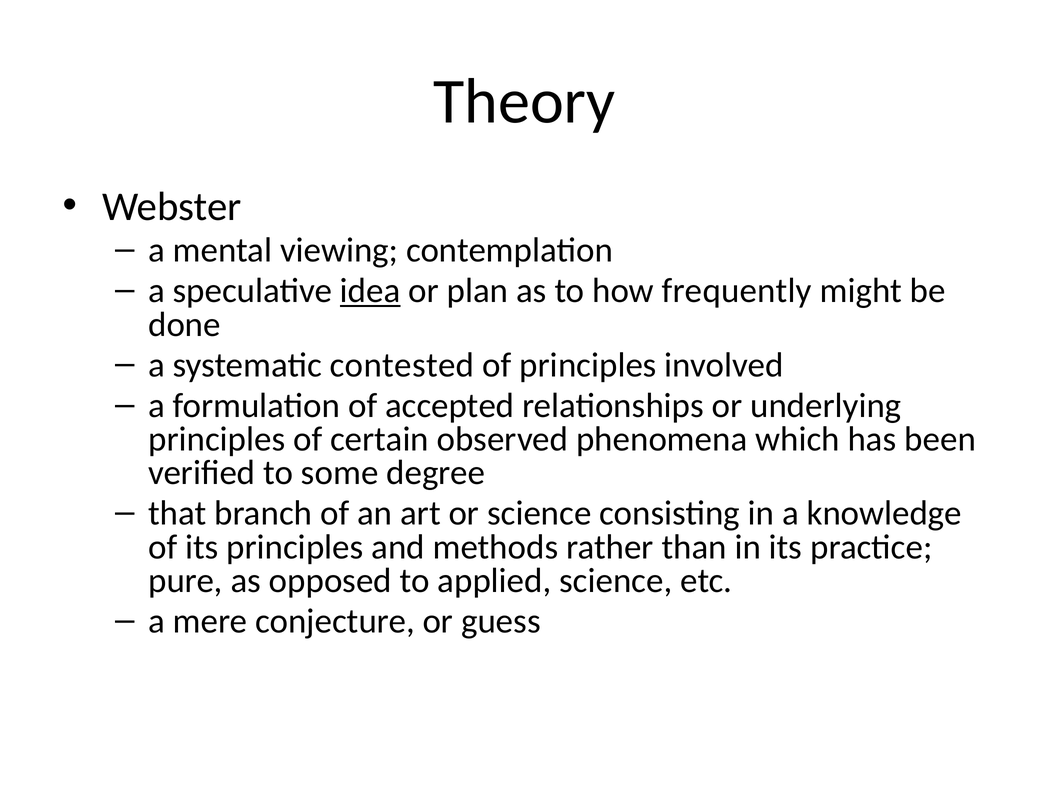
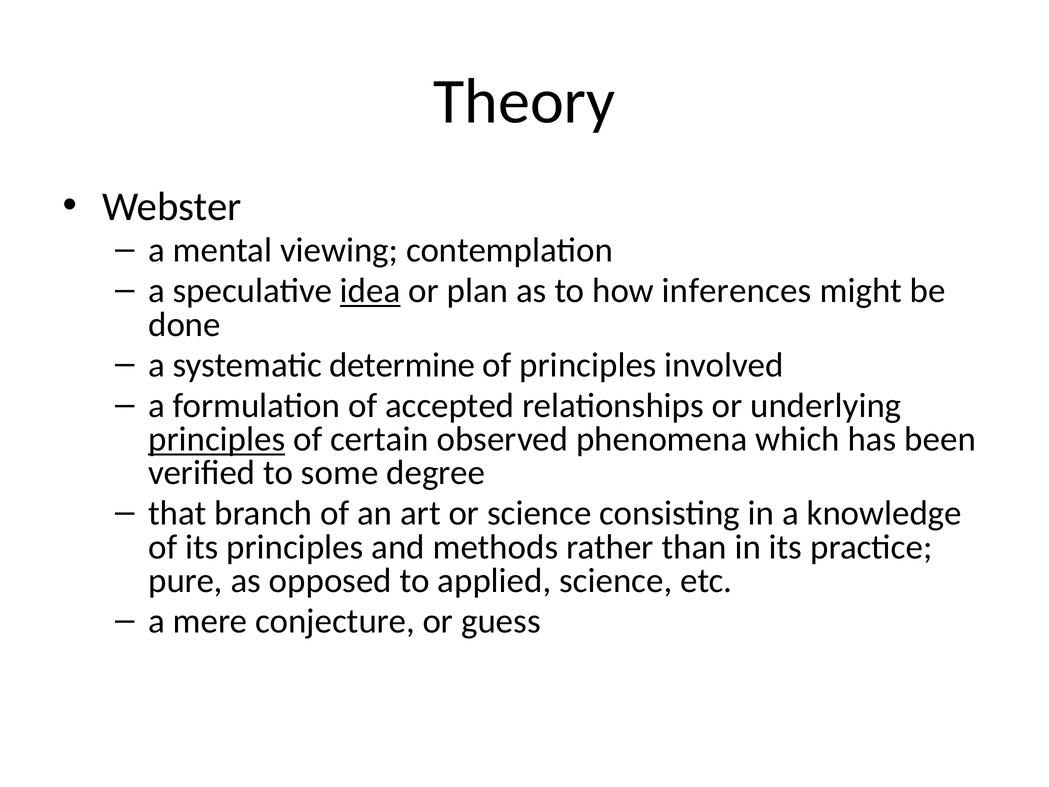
frequently: frequently -> inferences
contested: contested -> determine
principles at (217, 439) underline: none -> present
